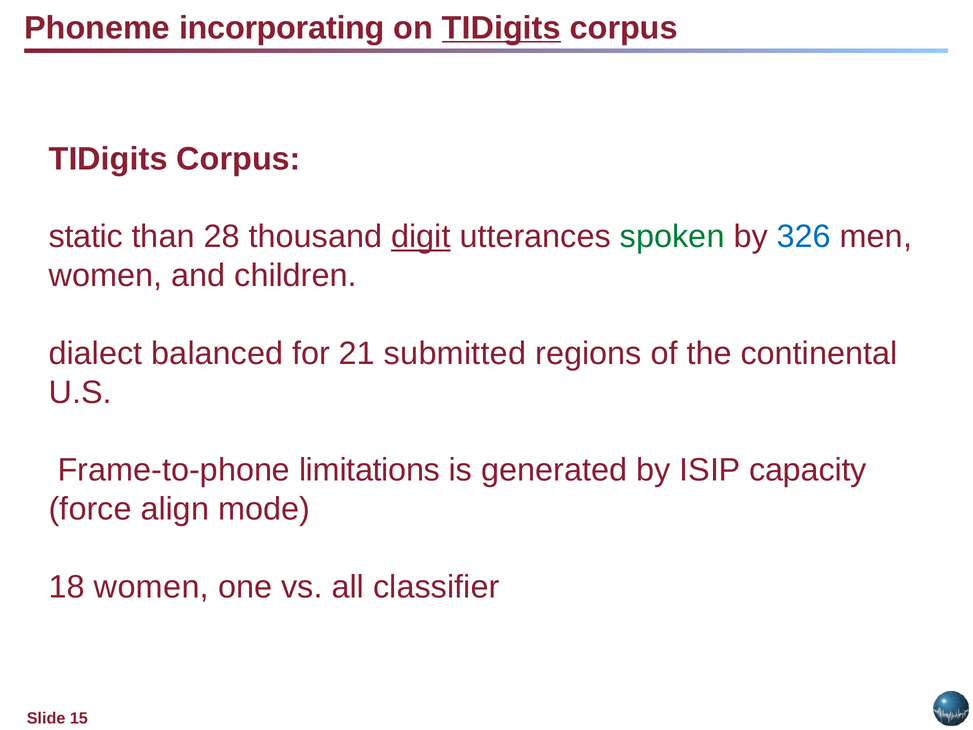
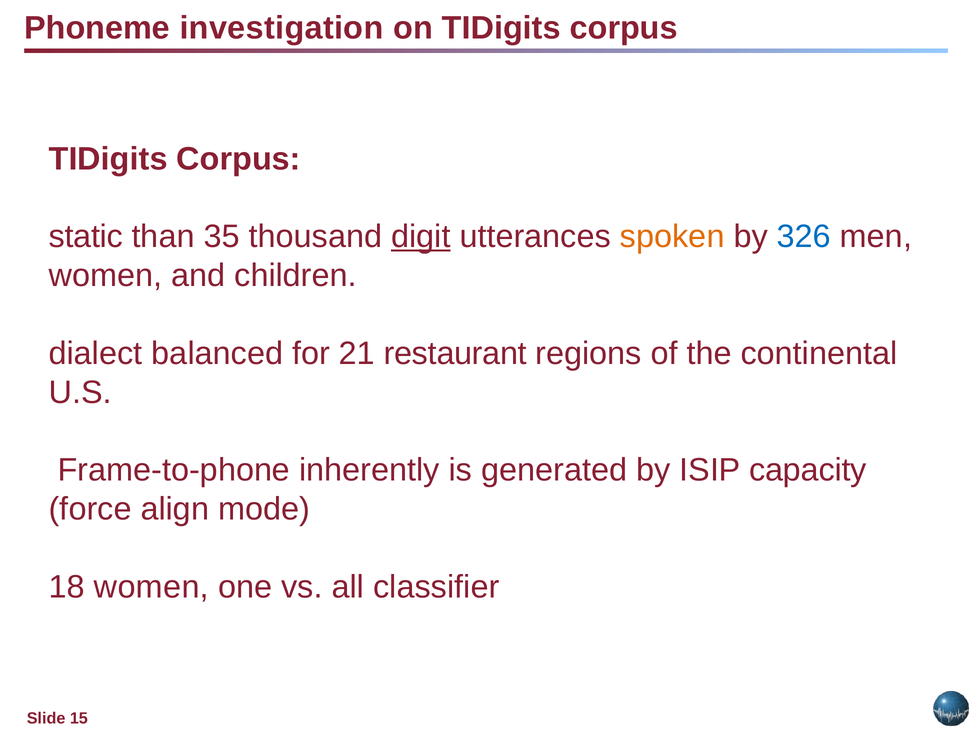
incorporating: incorporating -> investigation
TIDigits at (501, 28) underline: present -> none
28: 28 -> 35
spoken colour: green -> orange
submitted: submitted -> restaurant
limitations: limitations -> inherently
